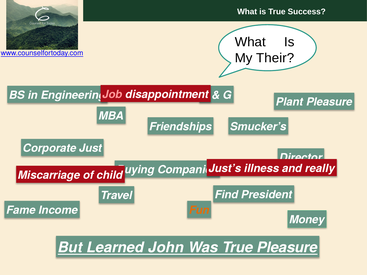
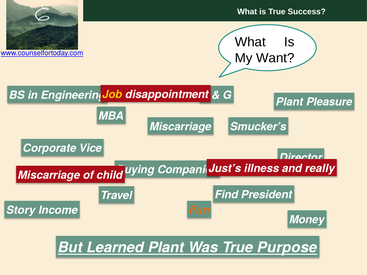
Their: Their -> Want
Job colour: pink -> yellow
Friendships at (181, 127): Friendships -> Miscarriage
Just: Just -> Vice
Fame: Fame -> Story
Learned John: John -> Plant
True Pleasure: Pleasure -> Purpose
